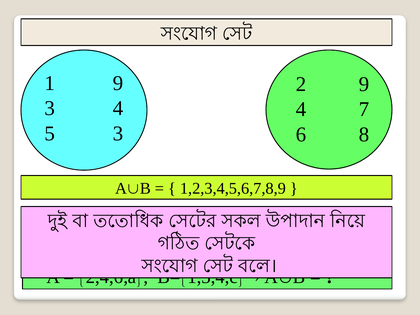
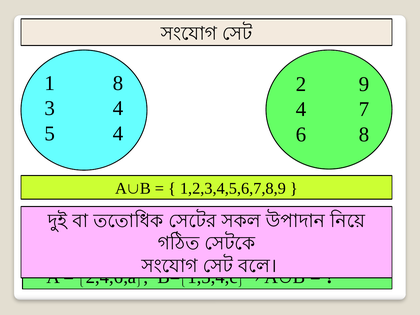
1 9: 9 -> 8
5 3: 3 -> 4
